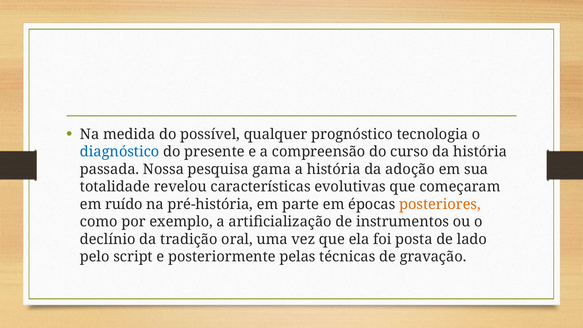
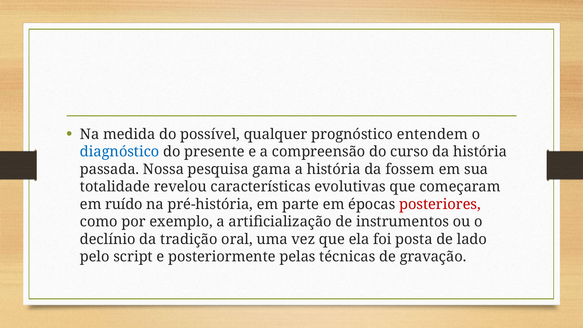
tecnologia: tecnologia -> entendem
adoção: adoção -> fossem
posteriores colour: orange -> red
